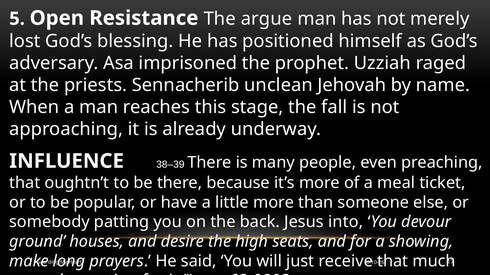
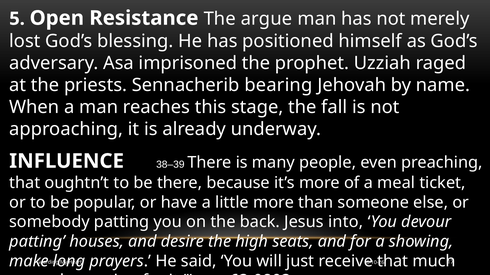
unclean: unclean -> bearing
ground at (37, 242): ground -> patting
